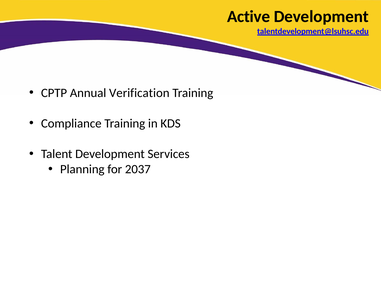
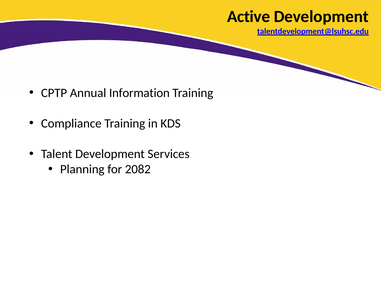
Verification: Verification -> Information
2037: 2037 -> 2082
